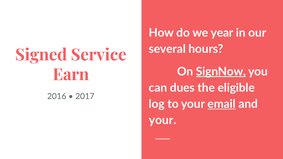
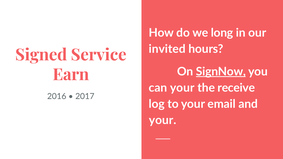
year: year -> long
several: several -> invited
can dues: dues -> your
eligible: eligible -> receive
email underline: present -> none
